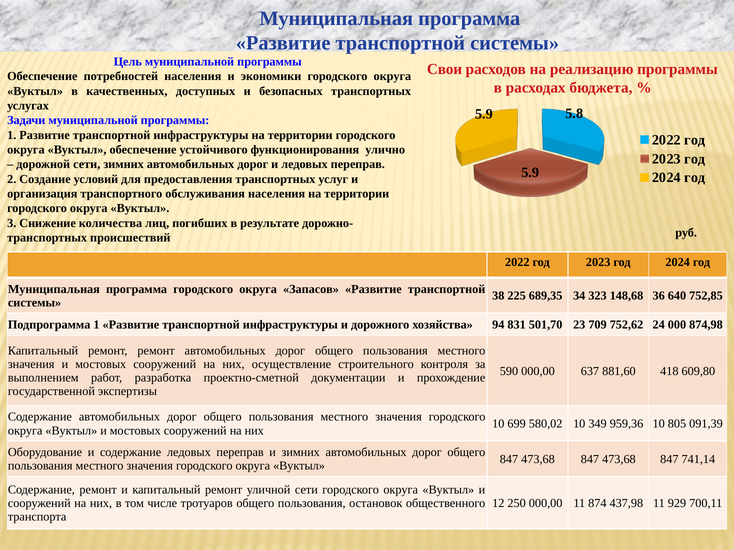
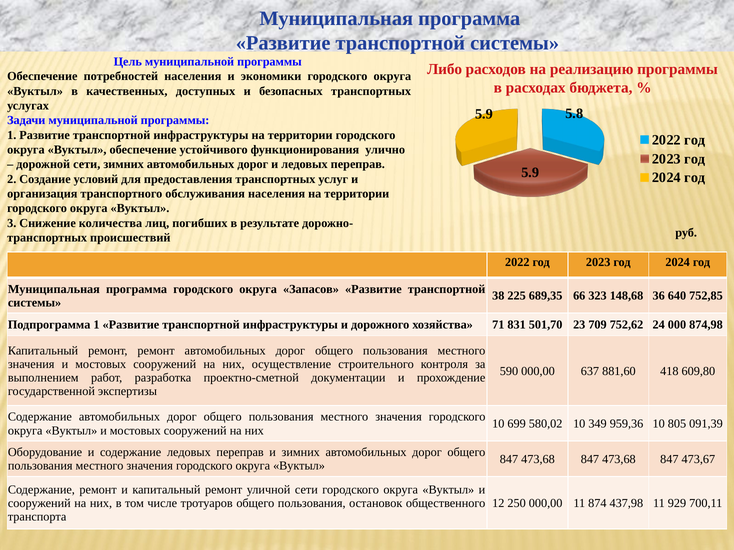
Свои: Свои -> Либо
34: 34 -> 66
94: 94 -> 71
741,14: 741,14 -> 473,67
